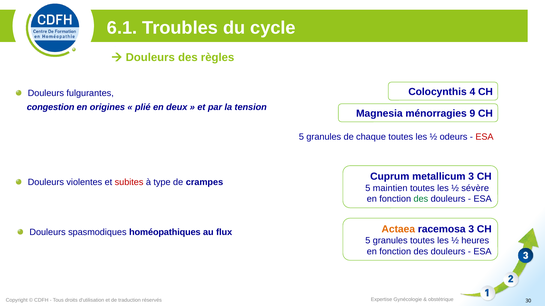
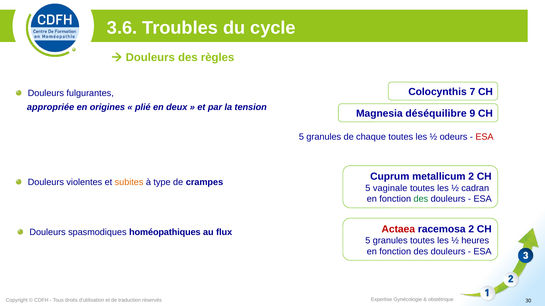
6.1: 6.1 -> 3.6
4: 4 -> 7
congestion: congestion -> appropriée
ménorragies: ménorragies -> déséquilibre
metallicum 3: 3 -> 2
subites colour: red -> orange
maintien: maintien -> vaginale
sévère: sévère -> cadran
Actaea colour: orange -> red
racemosa 3: 3 -> 2
